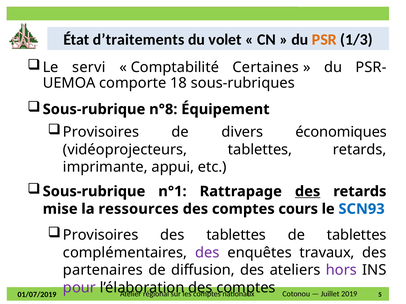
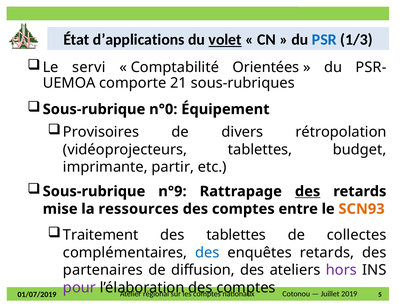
d’traitements: d’traitements -> d’applications
volet underline: none -> present
PSR colour: orange -> blue
Certaines: Certaines -> Orientées
18: 18 -> 21
n°8: n°8 -> n°0
économiques: économiques -> rétropolation
tablettes retards: retards -> budget
appui: appui -> partir
n°1: n°1 -> n°9
cours: cours -> entre
SCN93 colour: blue -> orange
Provisoires at (101, 235): Provisoires -> Traitement
de tablettes: tablettes -> collectes
des at (207, 253) colour: purple -> blue
enquêtes travaux: travaux -> retards
